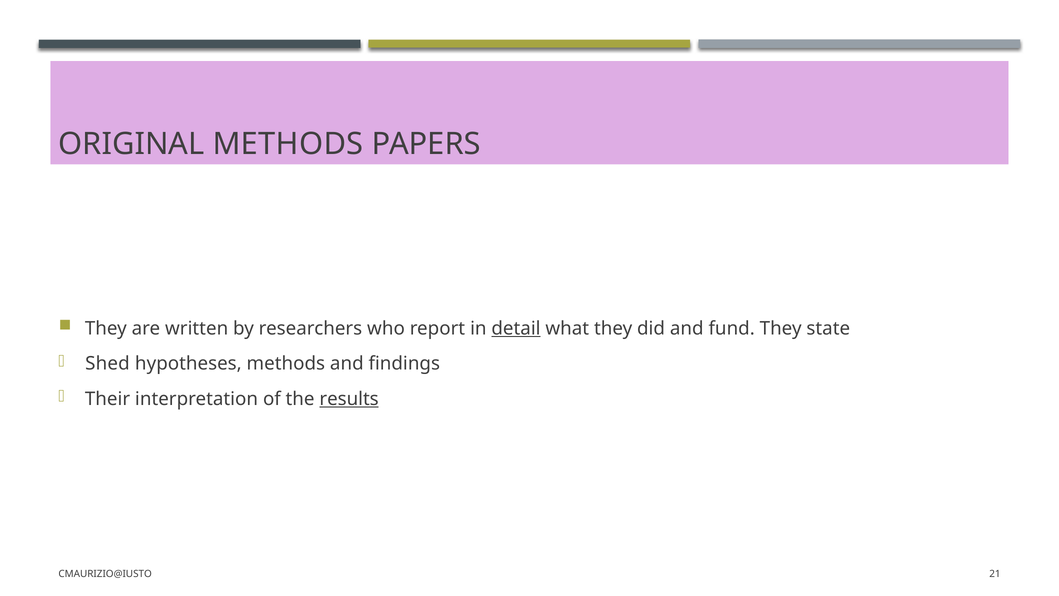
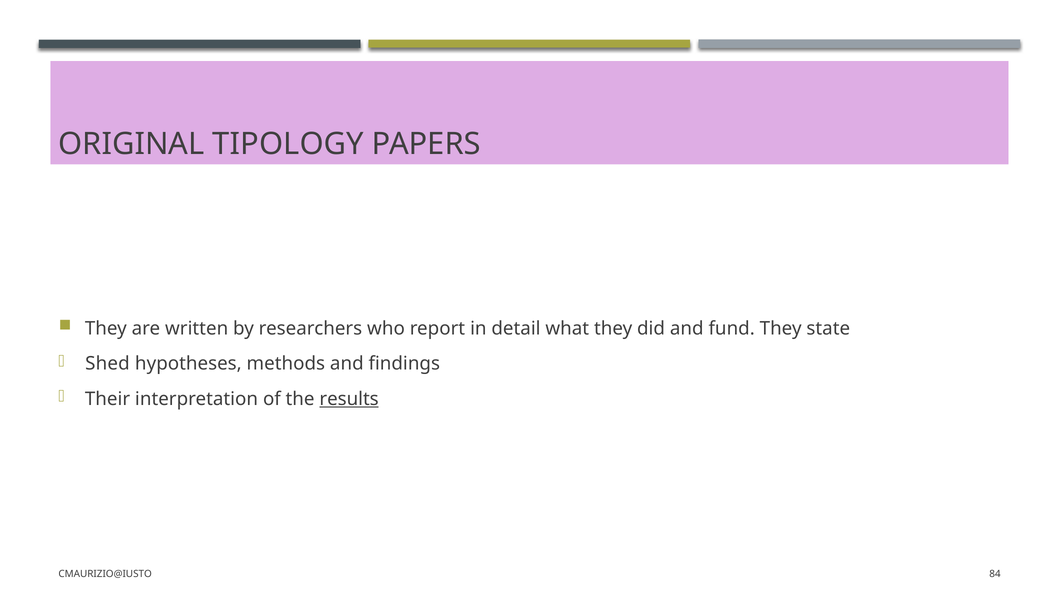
ORIGINAL METHODS: METHODS -> TIPOLOGY
detail underline: present -> none
21: 21 -> 84
